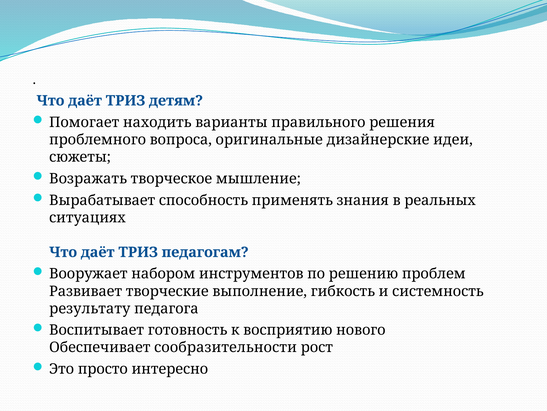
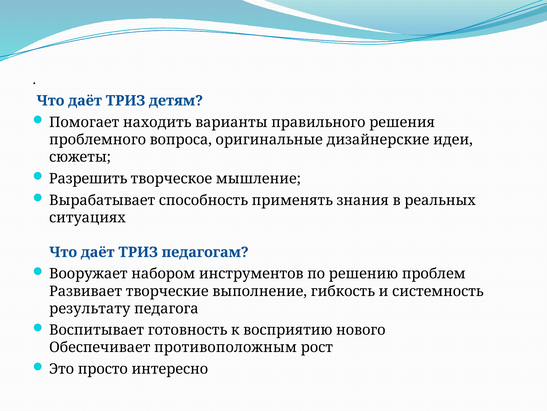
Возражать: Возражать -> Разрешить
сообразительности: сообразительности -> противоположным
